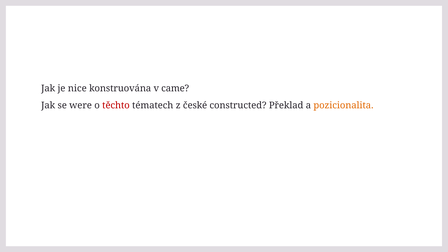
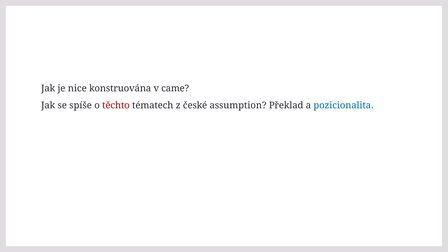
were: were -> spíše
constructed: constructed -> assumption
pozicionalita colour: orange -> blue
